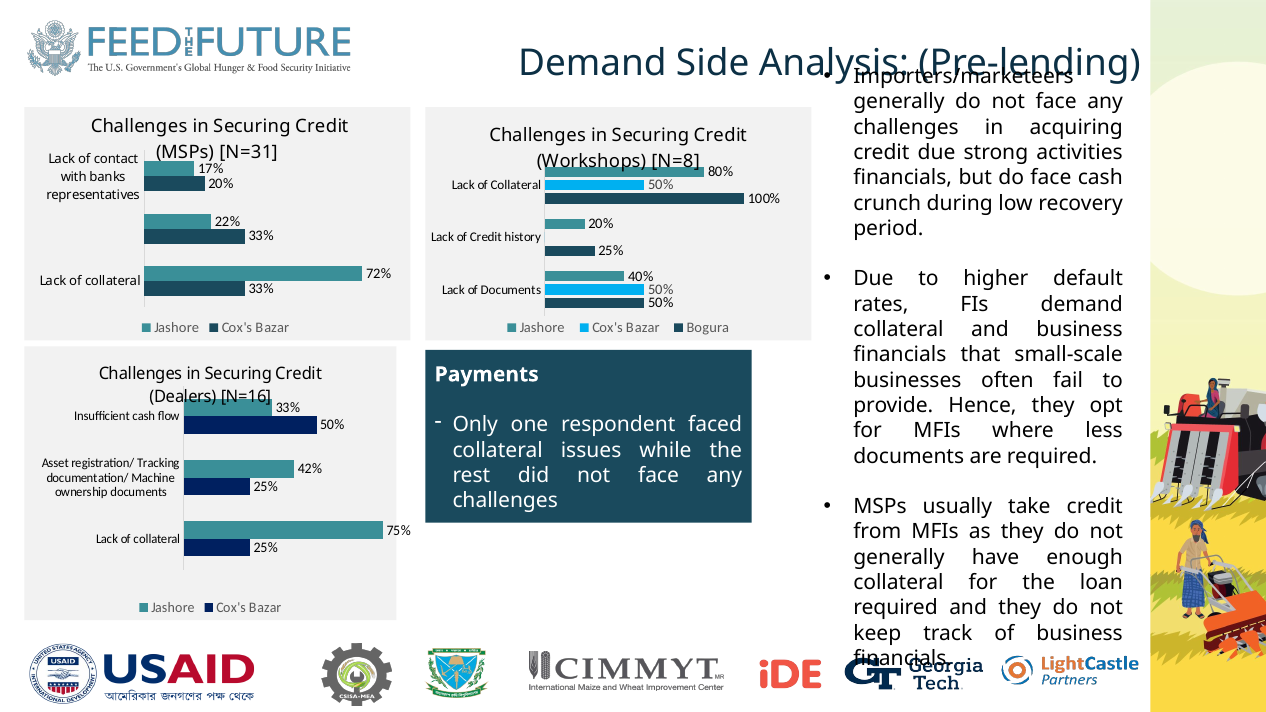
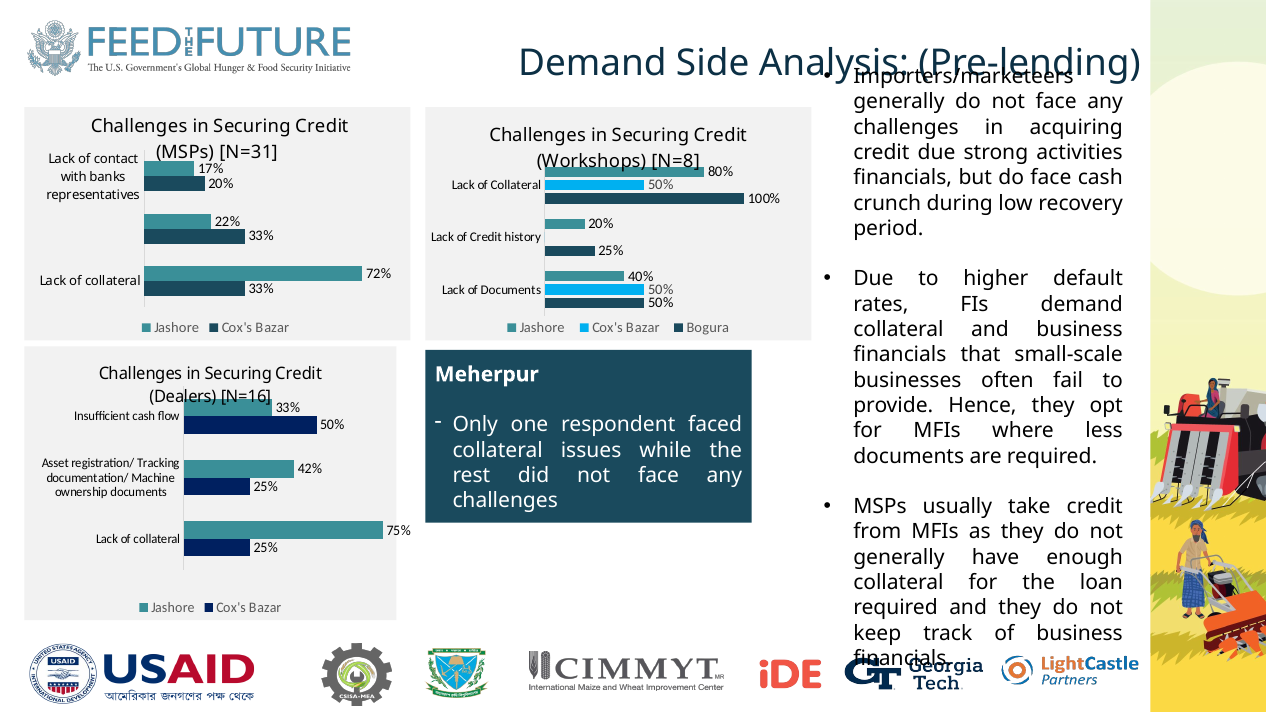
Payments: Payments -> Meherpur
